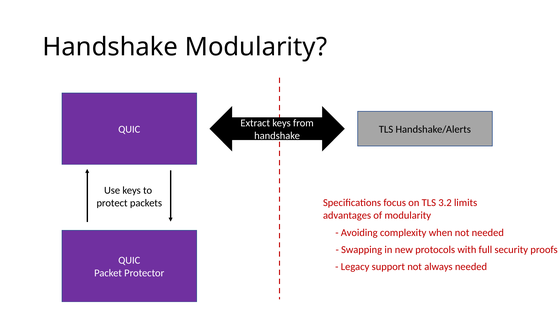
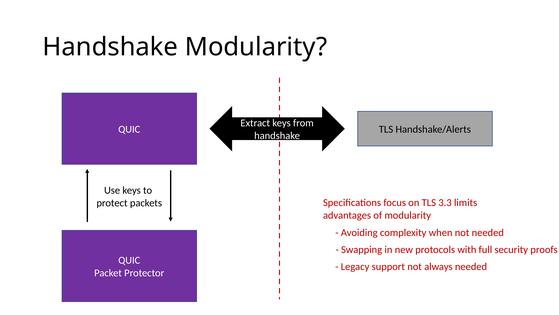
3.2: 3.2 -> 3.3
